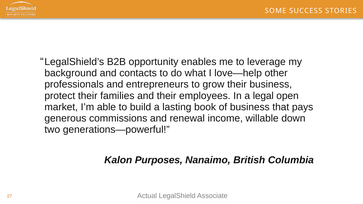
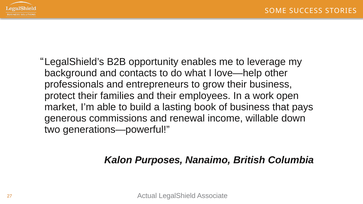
legal: legal -> work
